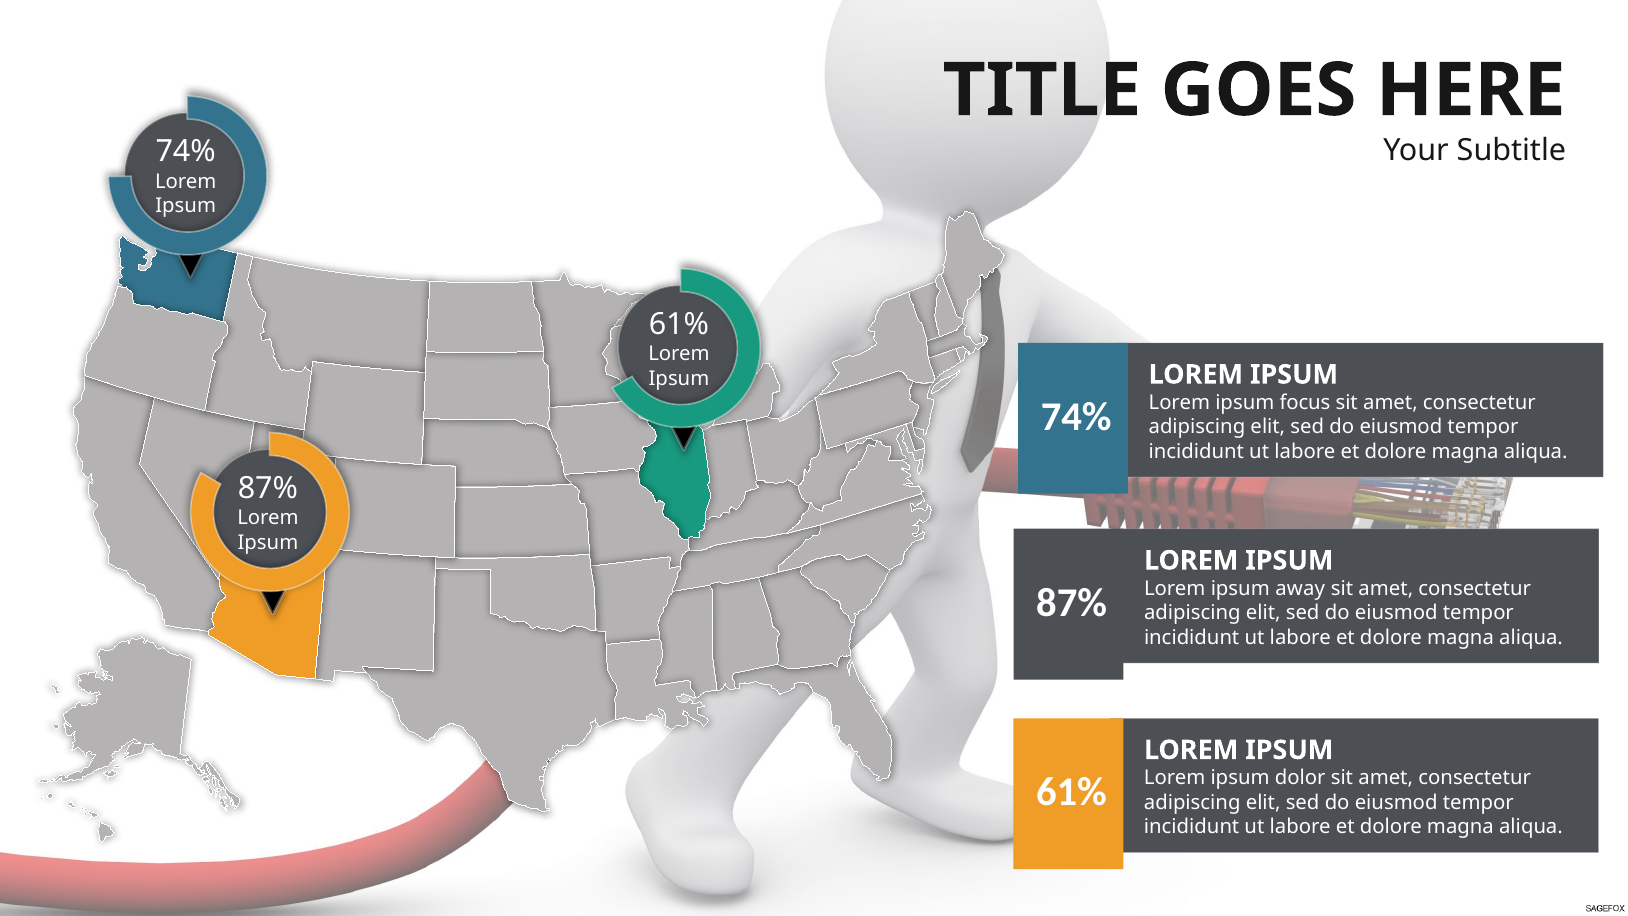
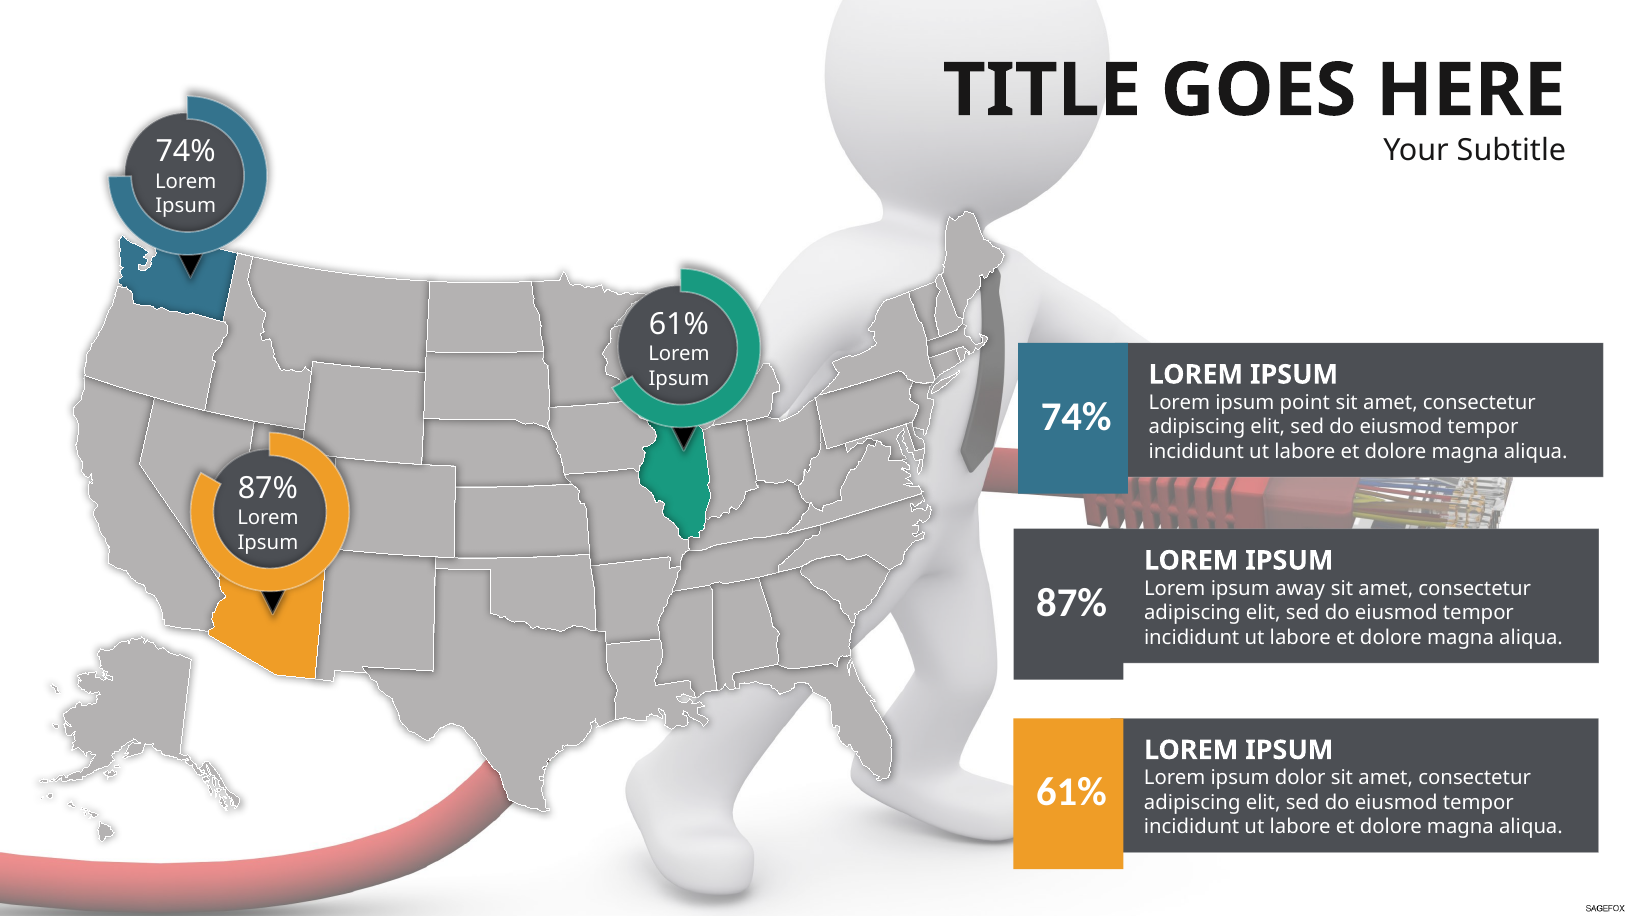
focus: focus -> point
